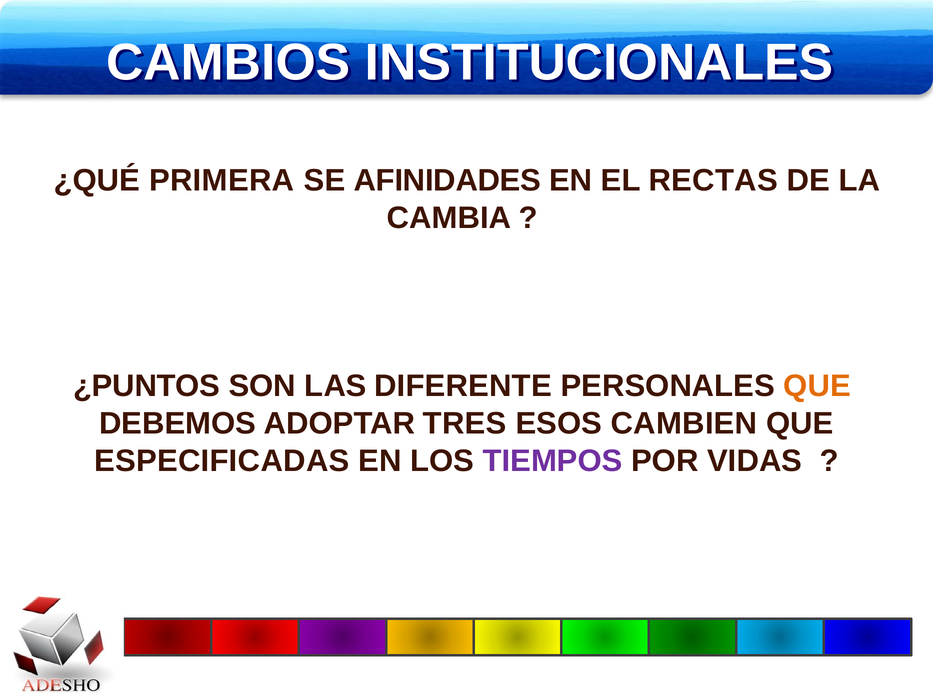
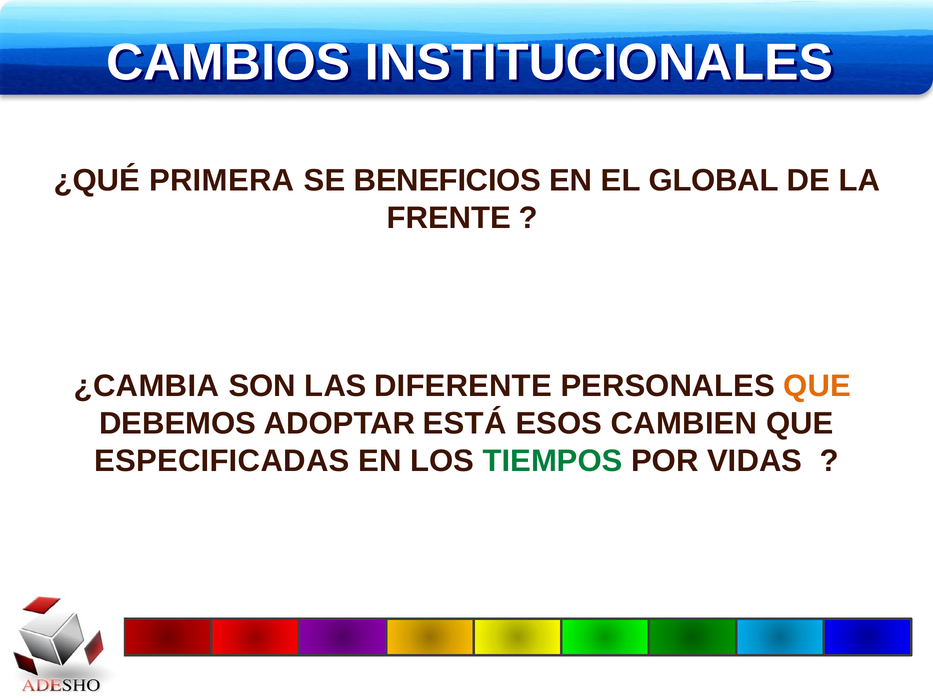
AFINIDADES: AFINIDADES -> BENEFICIOS
RECTAS: RECTAS -> GLOBAL
CAMBIA: CAMBIA -> FRENTE
¿PUNTOS: ¿PUNTOS -> ¿CAMBIA
TRES: TRES -> ESTÁ
TIEMPOS colour: purple -> green
